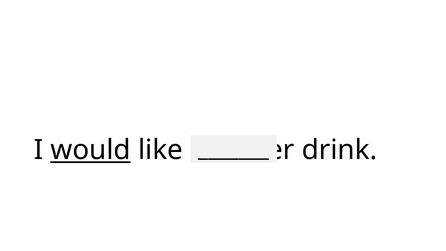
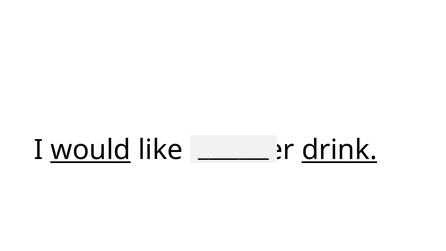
drink underline: none -> present
